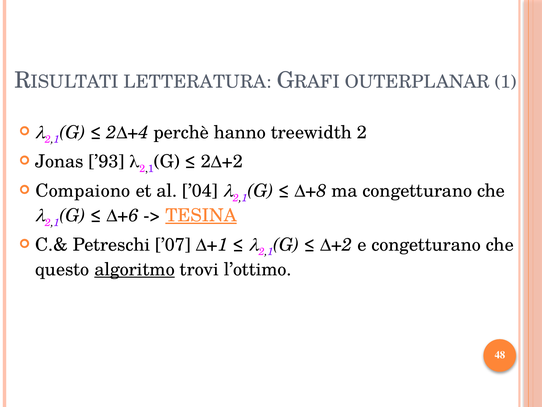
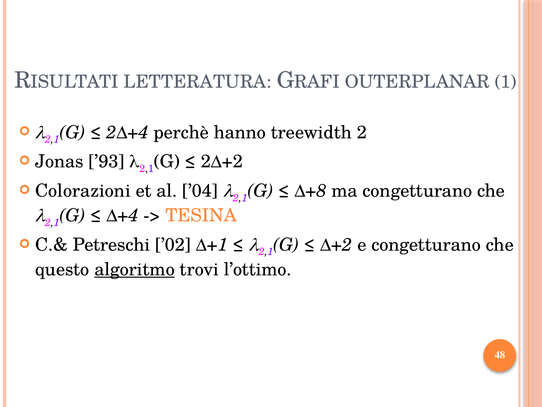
Compaiono: Compaiono -> Colorazioni
Δ+6: Δ+6 -> Δ+4
TESINA underline: present -> none
’07: ’07 -> ’02
